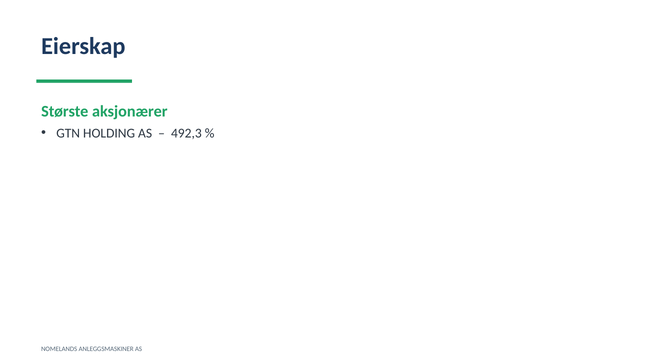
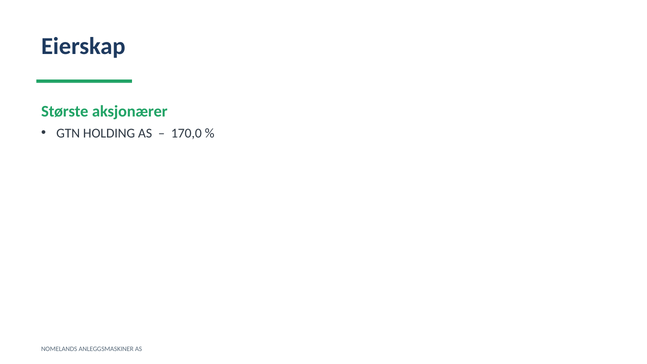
492,3: 492,3 -> 170,0
